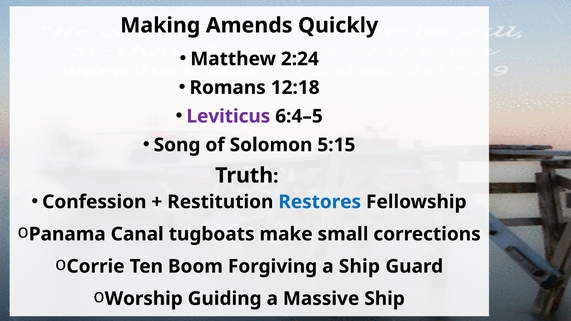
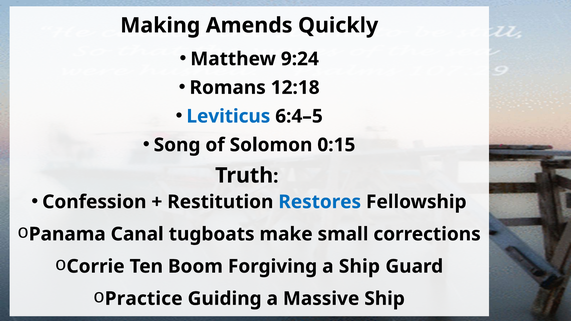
2:24: 2:24 -> 9:24
Leviticus colour: purple -> blue
5:15: 5:15 -> 0:15
Worship: Worship -> Practice
